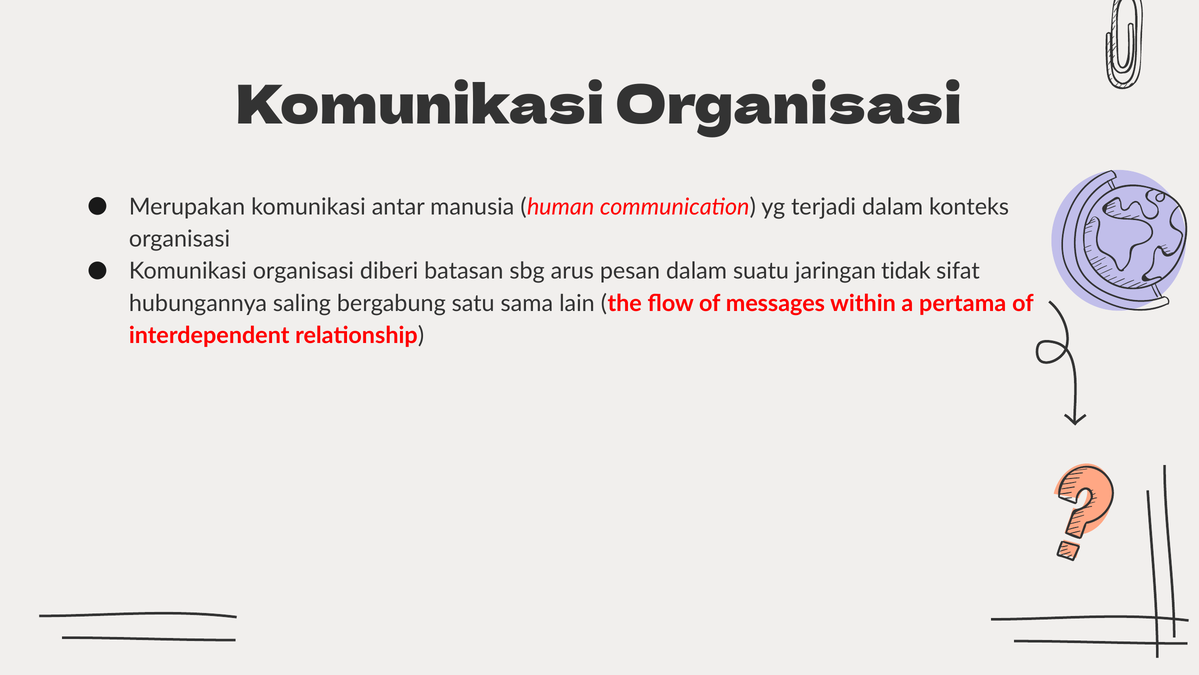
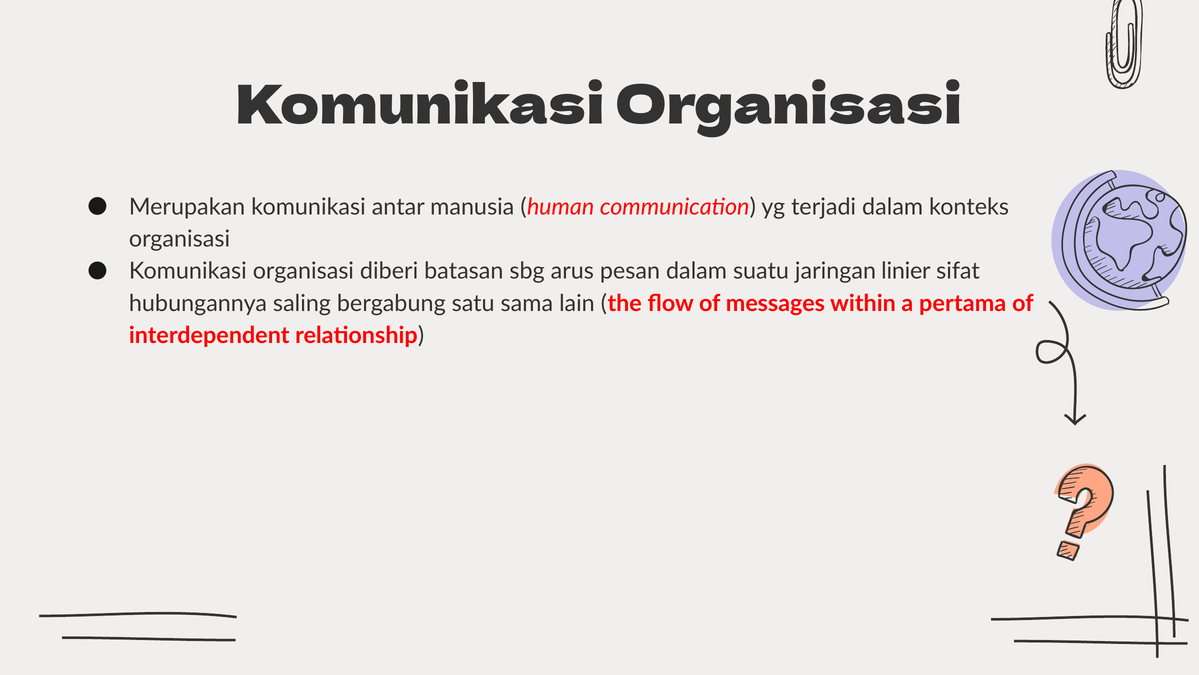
tidak: tidak -> linier
